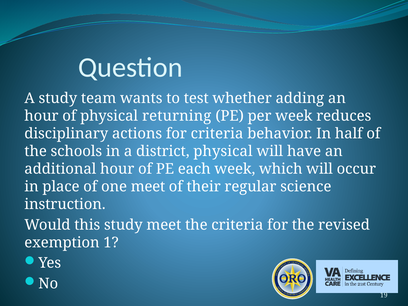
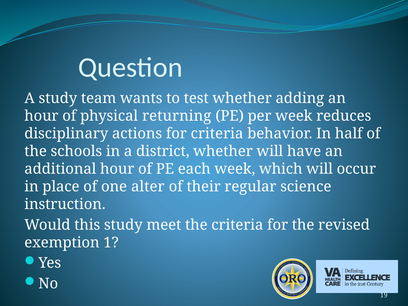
district physical: physical -> whether
one meet: meet -> alter
